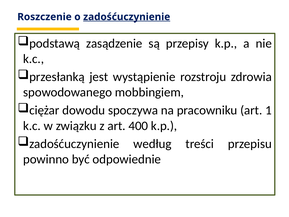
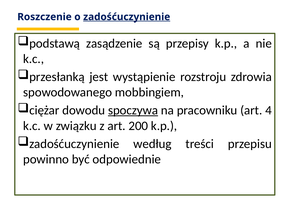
spoczywa underline: none -> present
1: 1 -> 4
400: 400 -> 200
